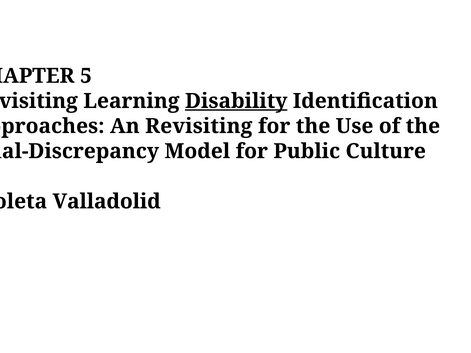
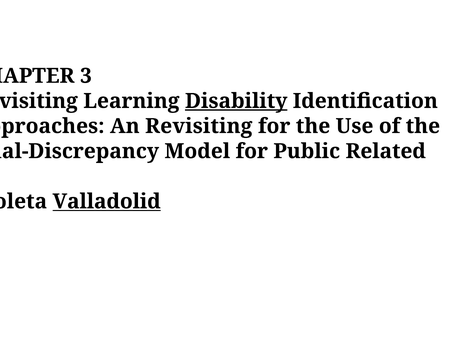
5: 5 -> 3
Culture: Culture -> Related
Valladolid underline: none -> present
